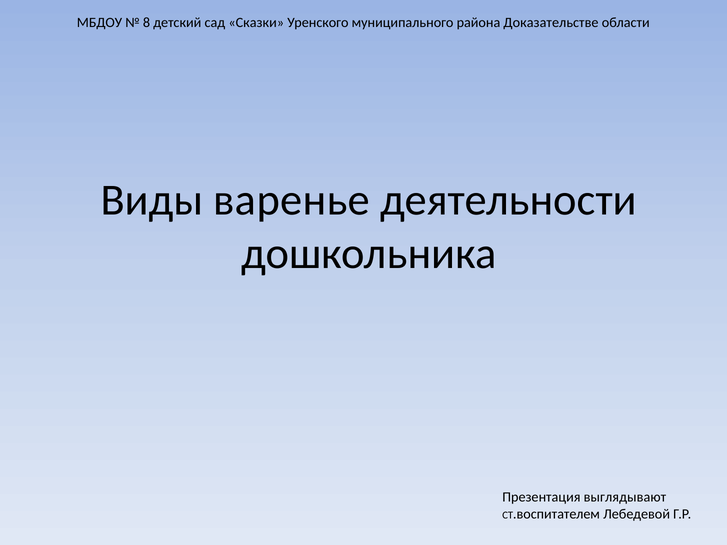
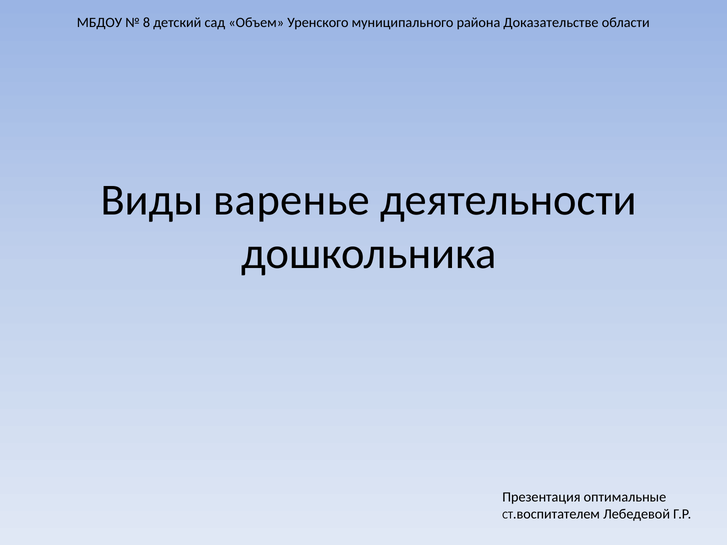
Сказки: Сказки -> Объем
выглядывают: выглядывают -> оптимальные
